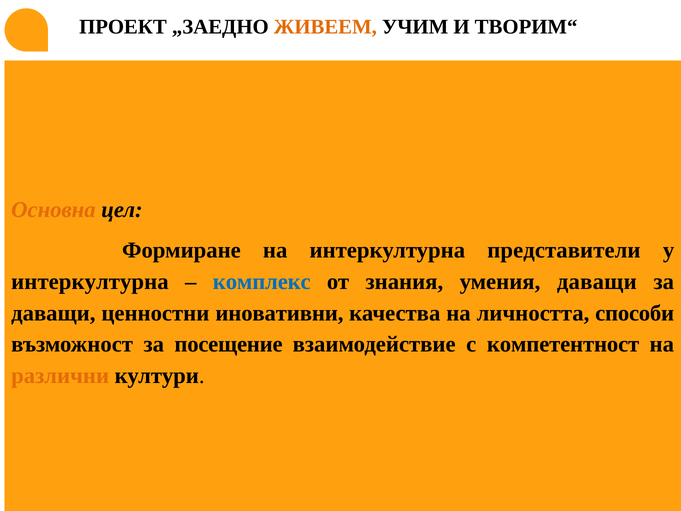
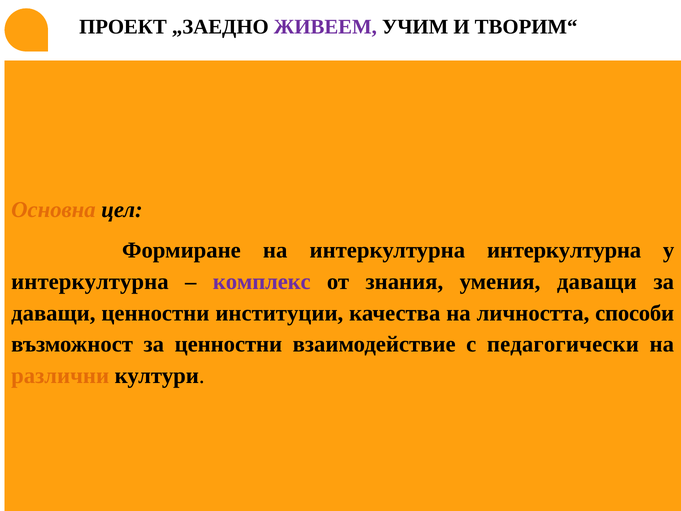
ЖИВЕЕМ colour: orange -> purple
интеркултурна представители: представители -> интеркултурна
комплекс colour: blue -> purple
иновативни: иновативни -> институции
за посещение: посещение -> ценностни
компетентност: компетентност -> педагогически
